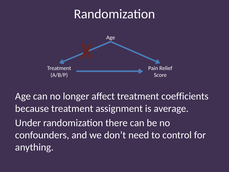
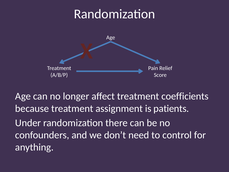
average: average -> patients
